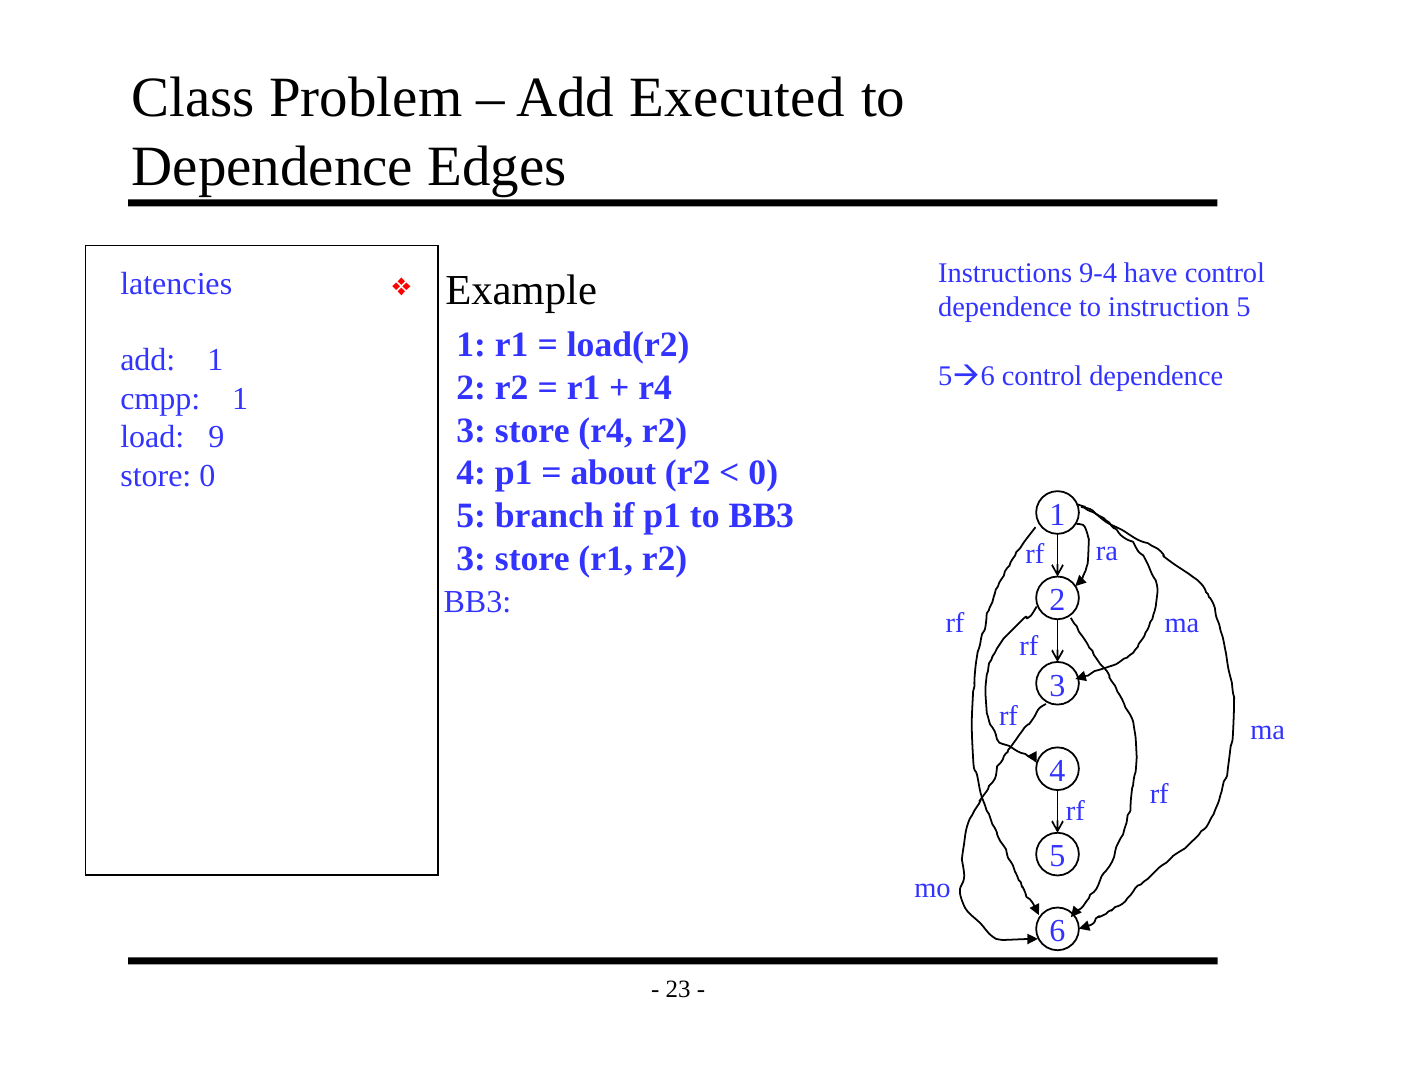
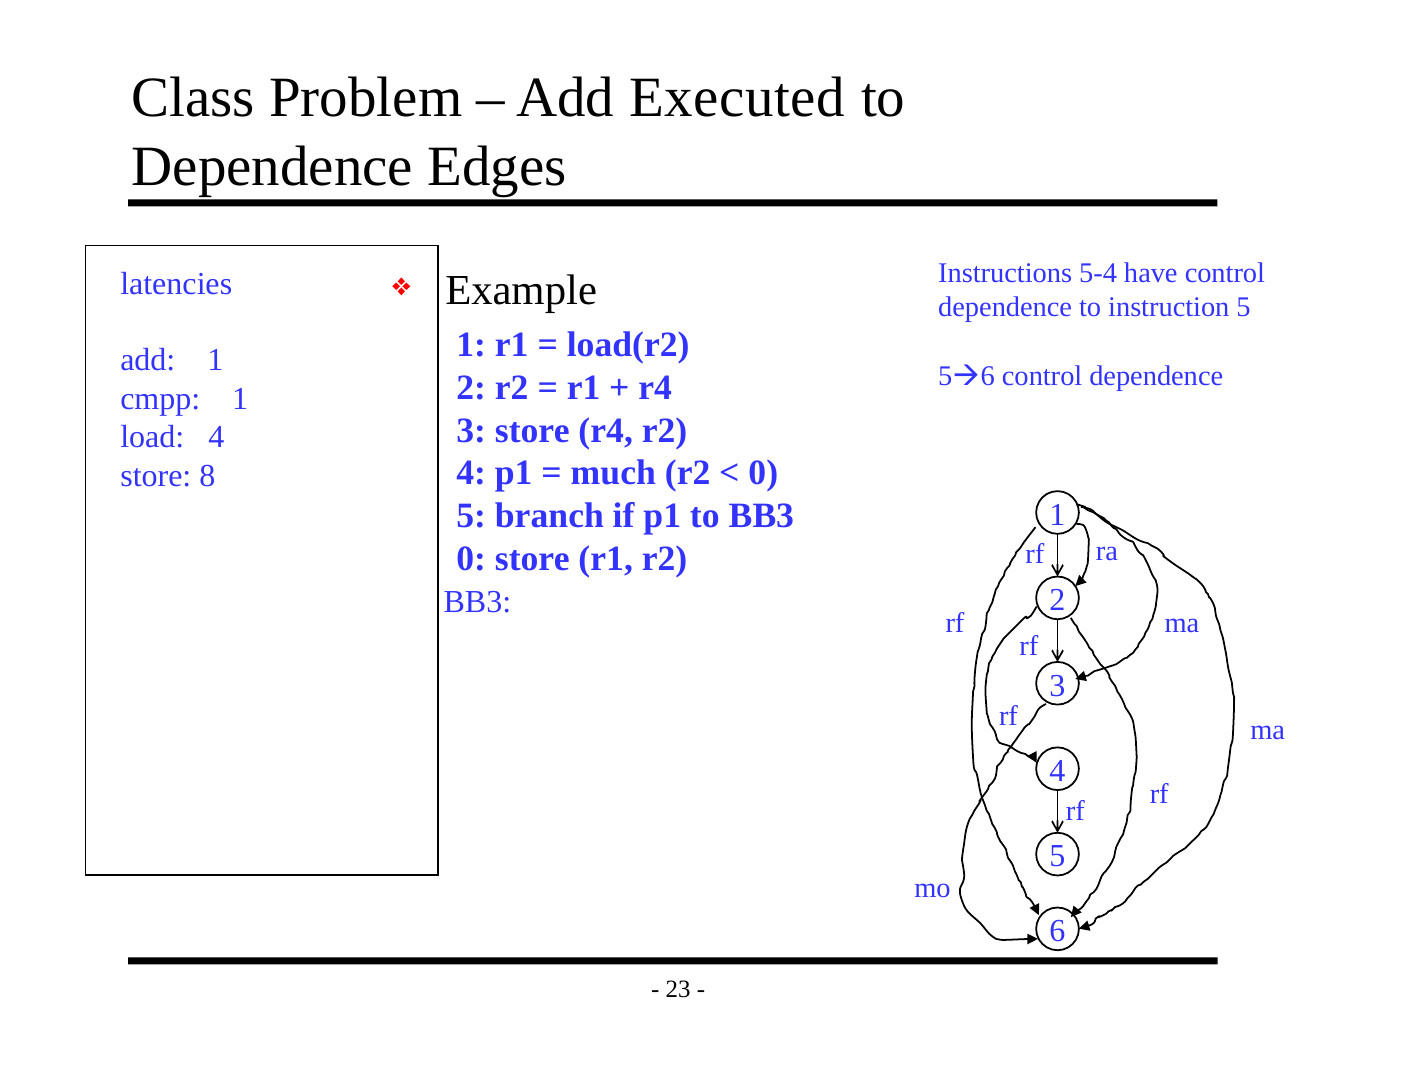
9-4: 9-4 -> 5-4
load 9: 9 -> 4
about: about -> much
store 0: 0 -> 8
3 at (471, 559): 3 -> 0
